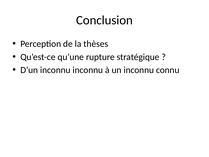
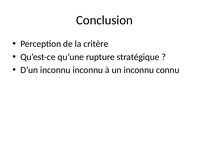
thèses: thèses -> critère
